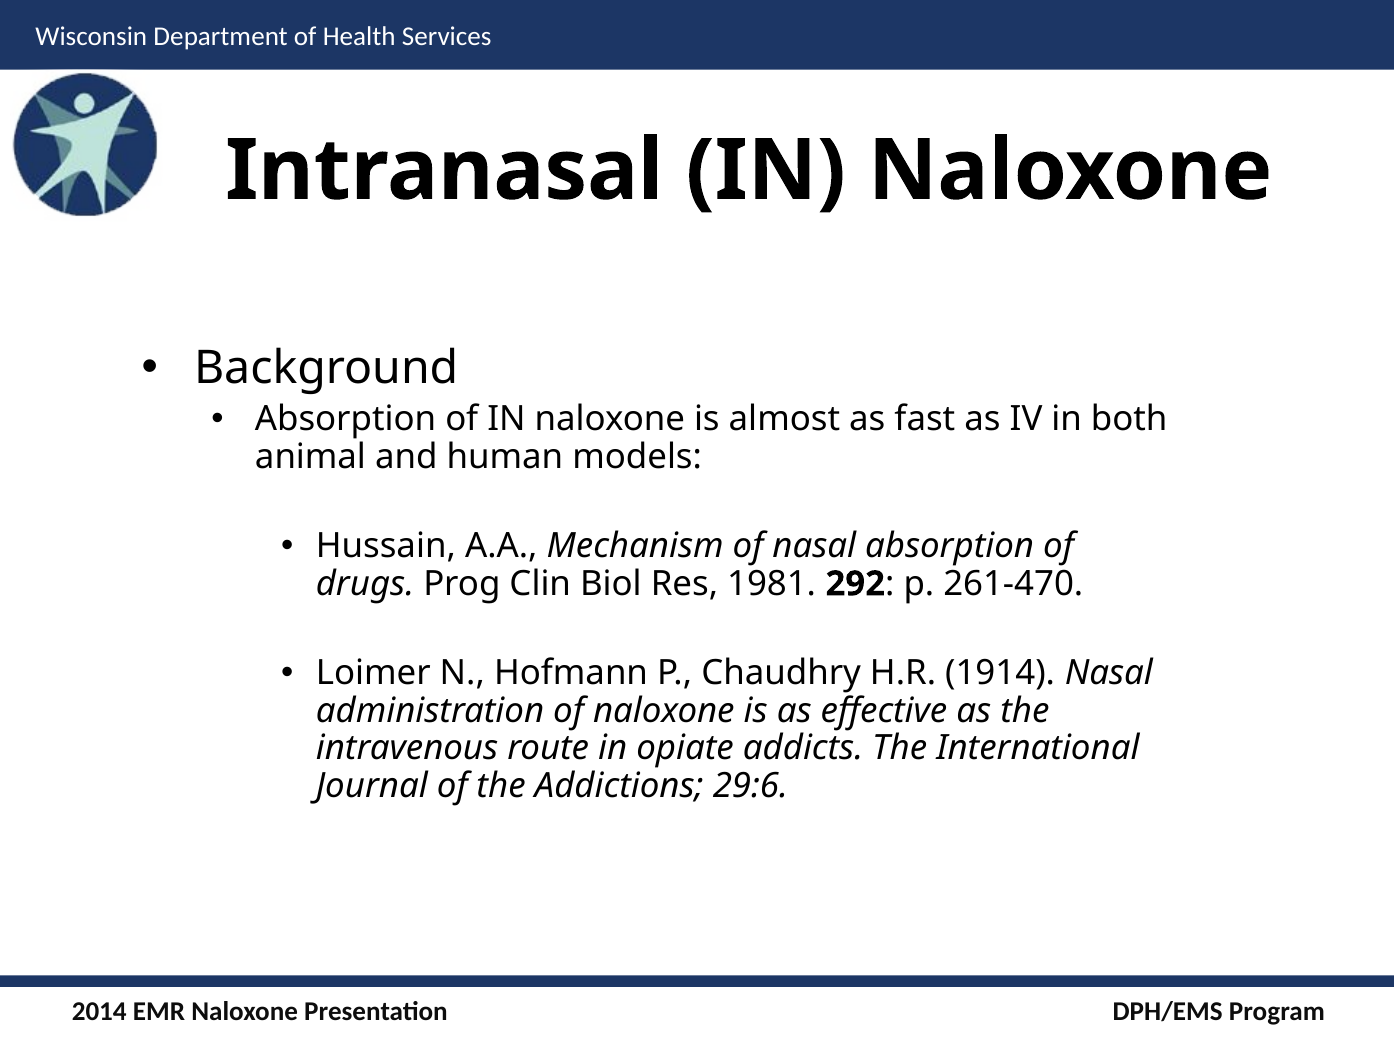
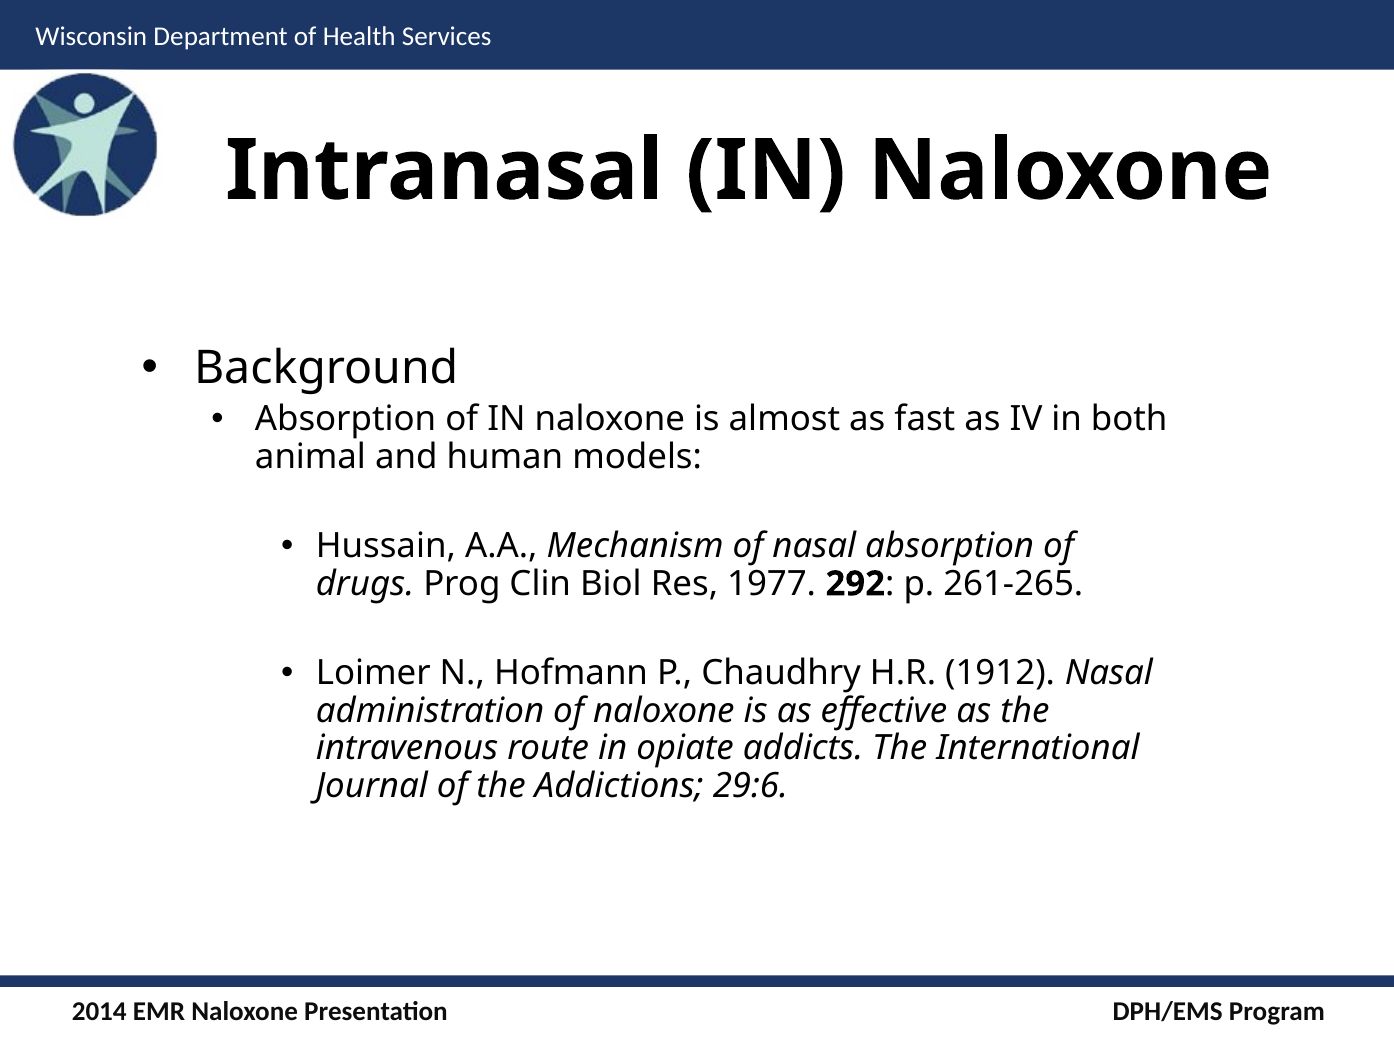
1981: 1981 -> 1977
261-470: 261-470 -> 261-265
1914: 1914 -> 1912
